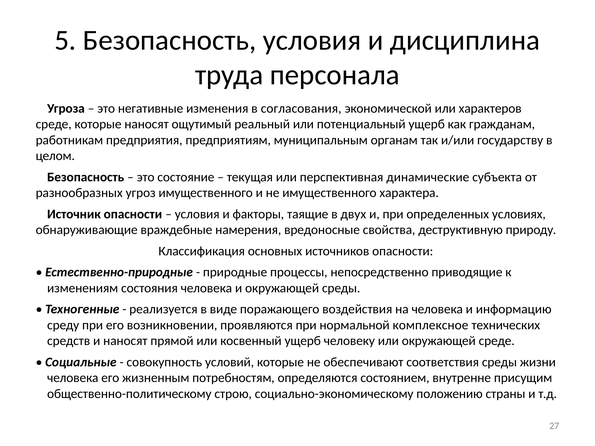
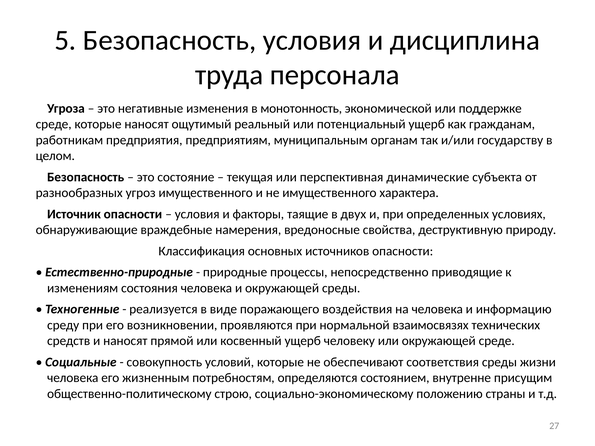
согласования: согласования -> монотонность
характеров: характеров -> поддержке
комплексное: комплексное -> взаимосвязях
